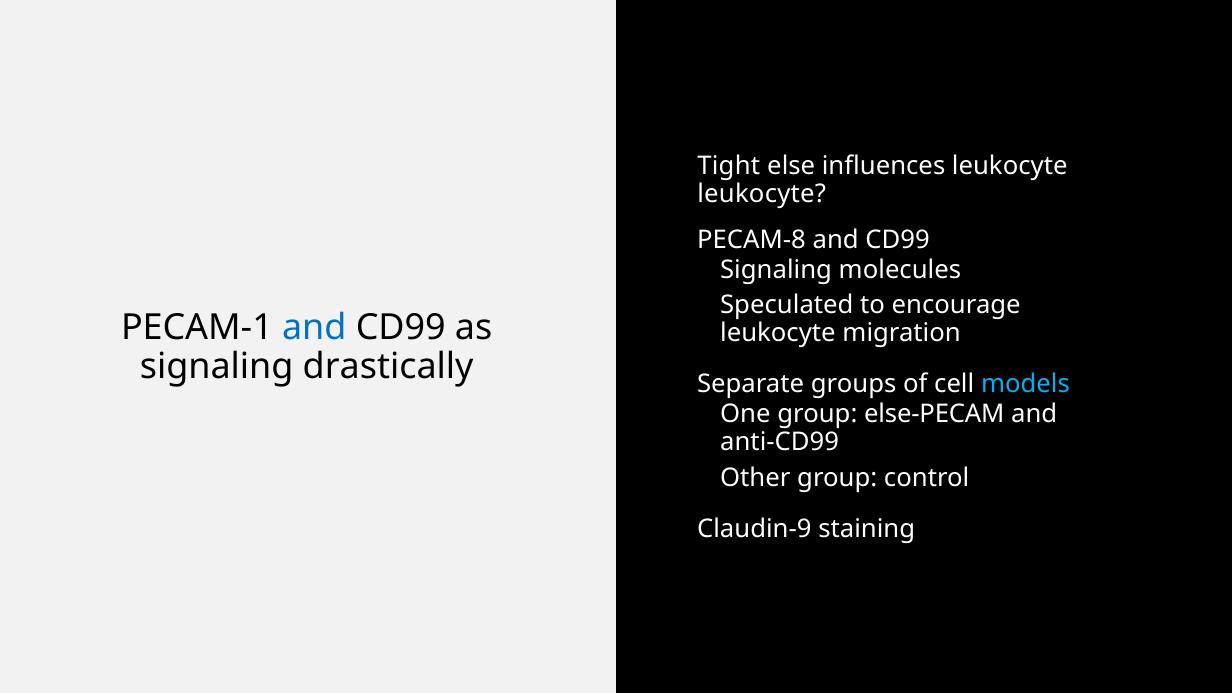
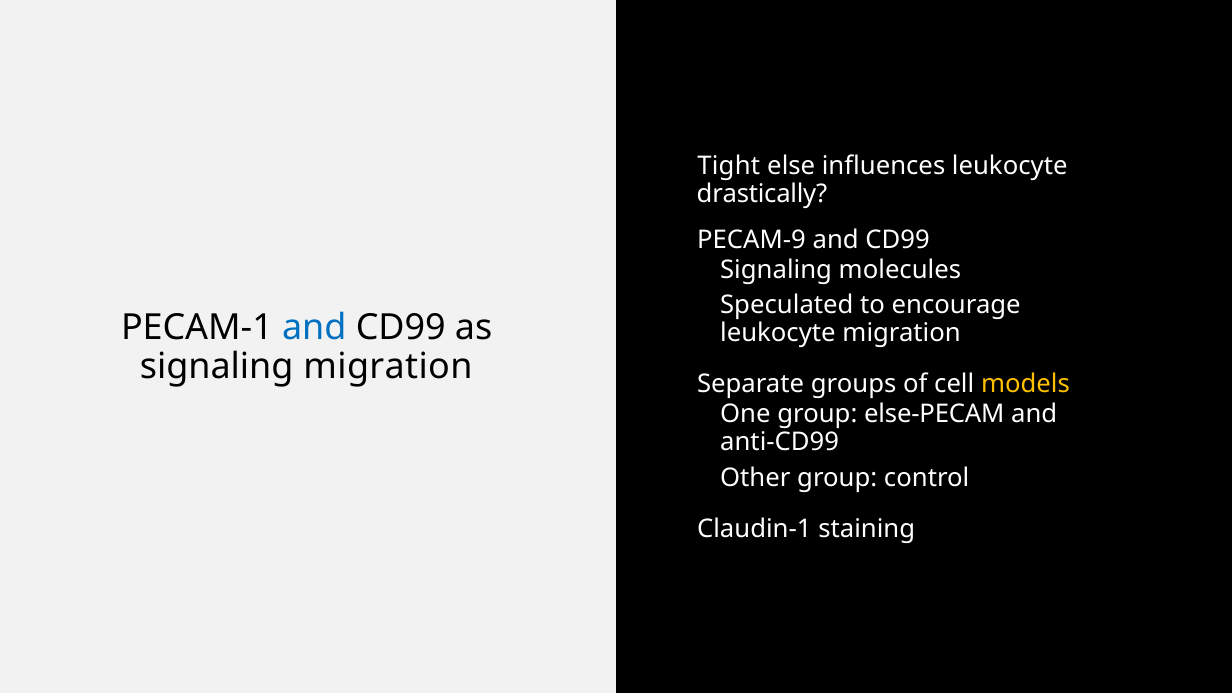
leukocyte at (762, 194): leukocyte -> drastically
PECAM-8: PECAM-8 -> PECAM-9
signaling drastically: drastically -> migration
models colour: light blue -> yellow
Claudin-9: Claudin-9 -> Claudin-1
